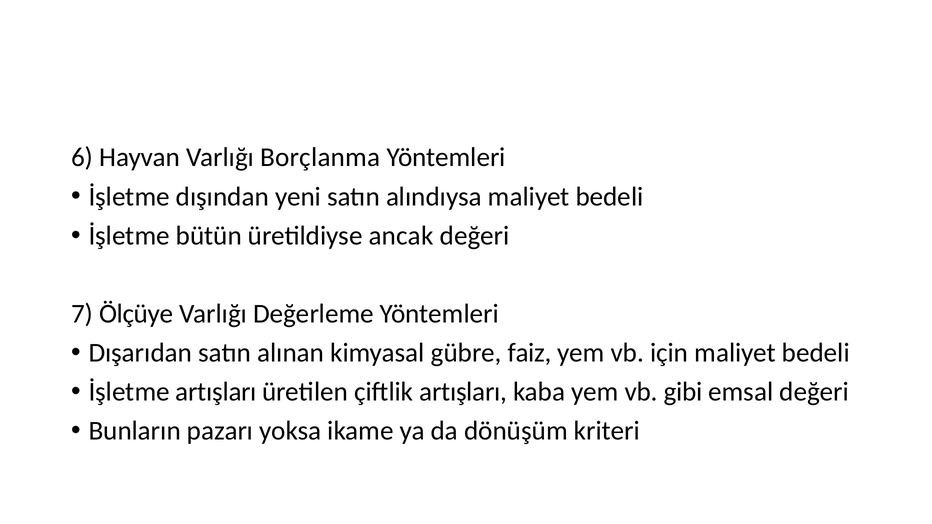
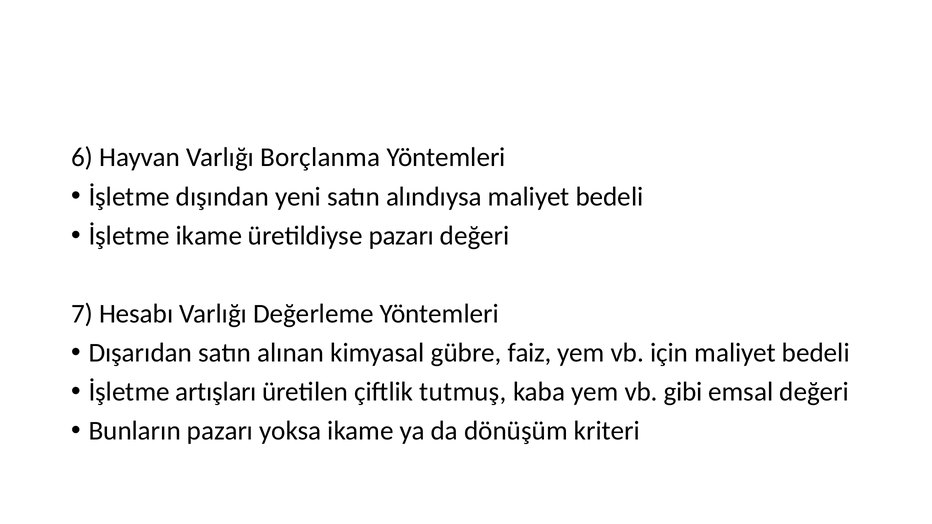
İşletme bütün: bütün -> ikame
üretildiyse ancak: ancak -> pazarı
Ölçüye: Ölçüye -> Hesabı
çiftlik artışları: artışları -> tutmuş
